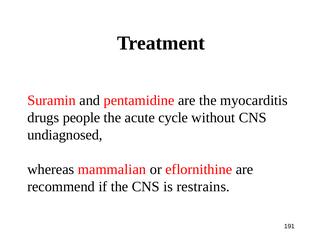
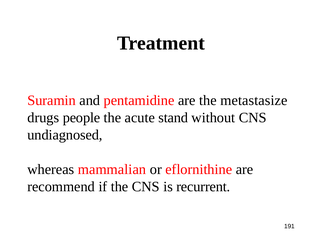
myocarditis: myocarditis -> metastasize
cycle: cycle -> stand
restrains: restrains -> recurrent
